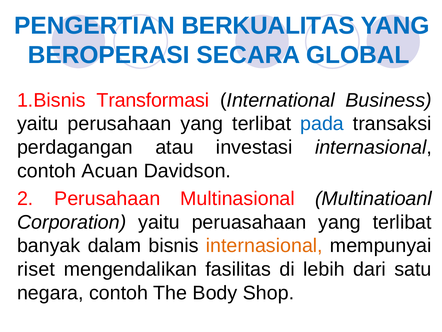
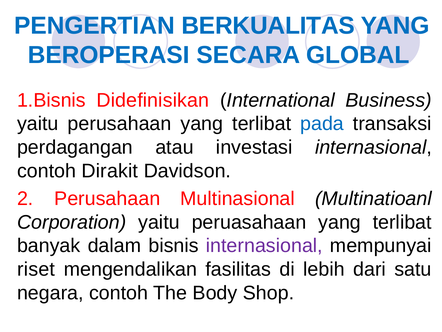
Transformasi: Transformasi -> Didefinisikan
Acuan: Acuan -> Dirakit
internasional at (264, 245) colour: orange -> purple
